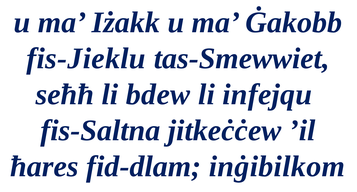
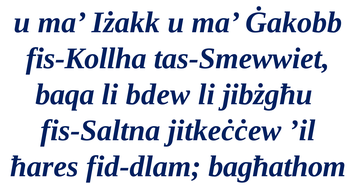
fis-Jieklu: fis-Jieklu -> fis-Kollha
seħħ: seħħ -> baqa
infejqu: infejqu -> jibżgħu
inġibilkom: inġibilkom -> bagħathom
